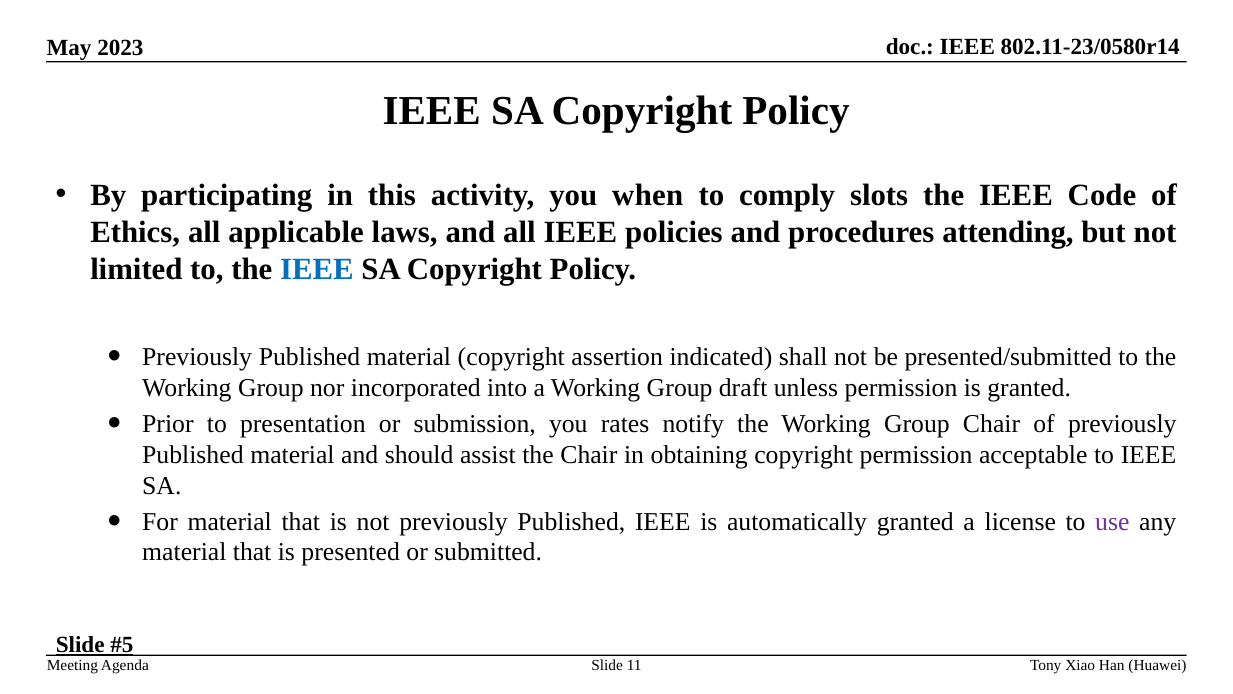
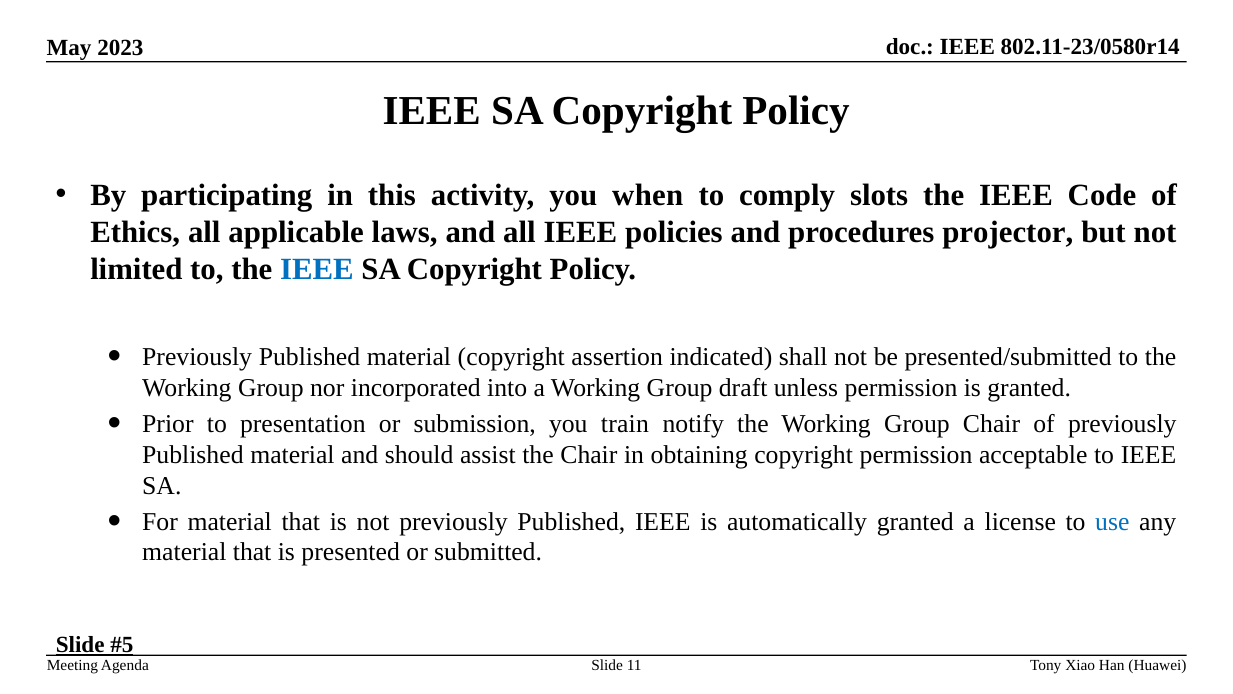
attending: attending -> projector
rates: rates -> train
use colour: purple -> blue
